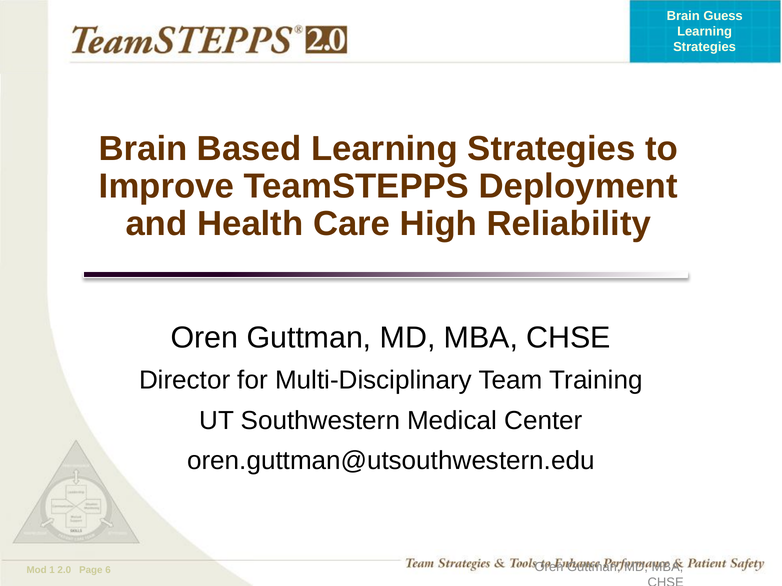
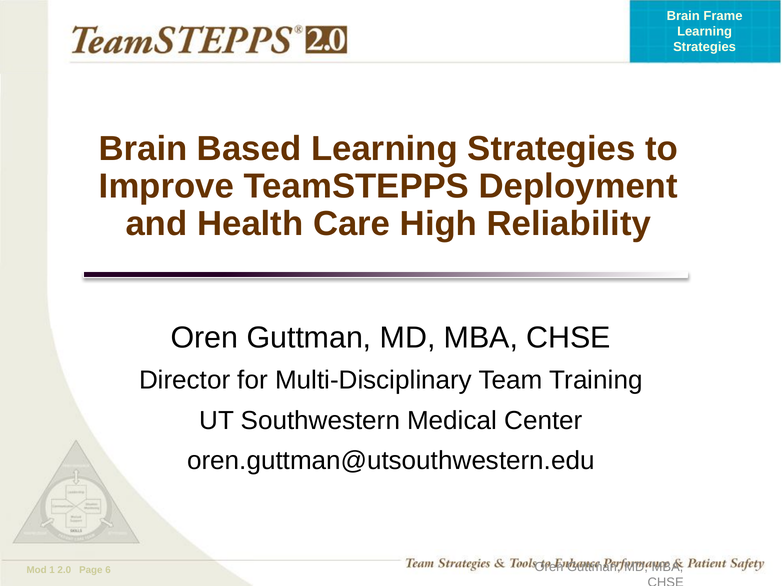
Guess: Guess -> Frame
